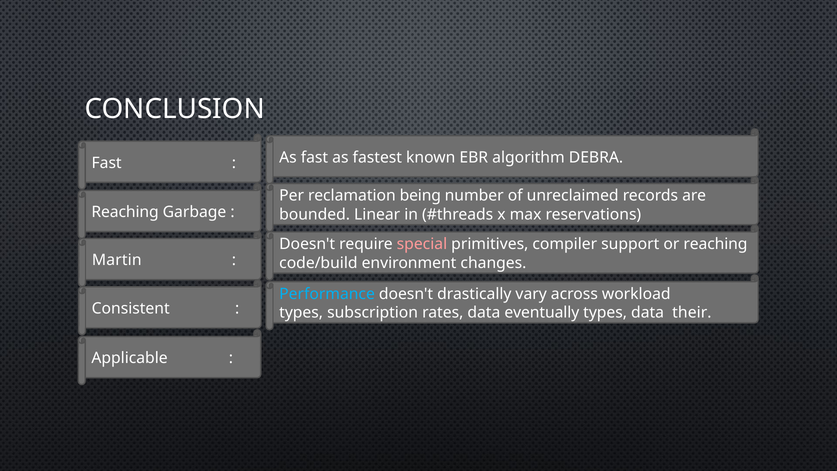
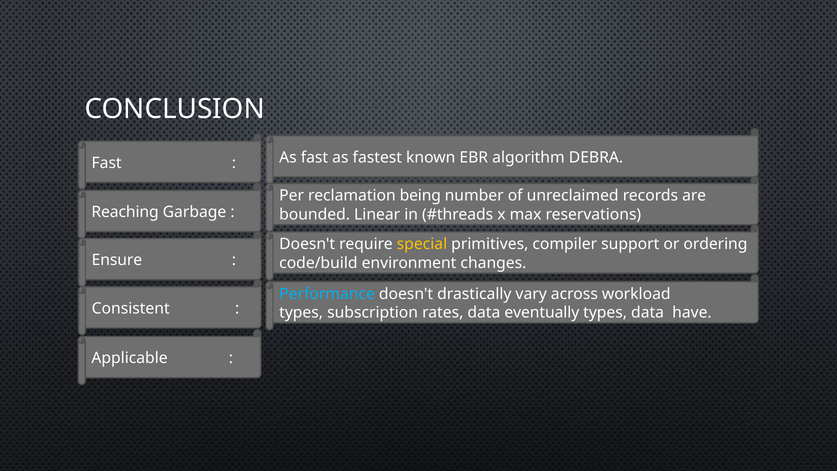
special colour: pink -> yellow
or reaching: reaching -> ordering
Martin: Martin -> Ensure
their: their -> have
